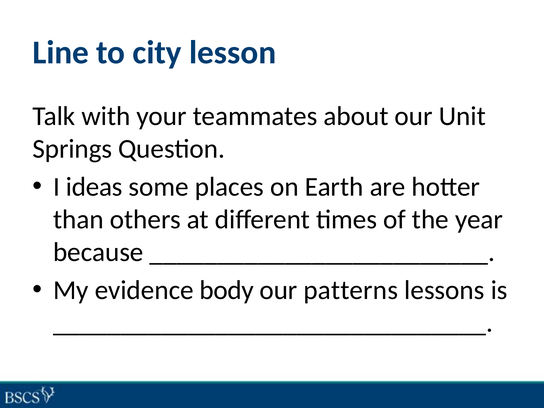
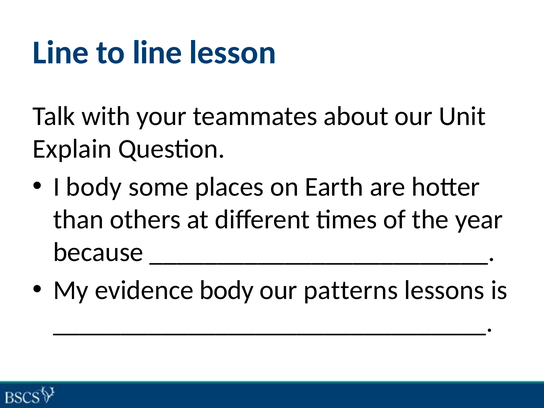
to city: city -> line
Springs: Springs -> Explain
I ideas: ideas -> body
